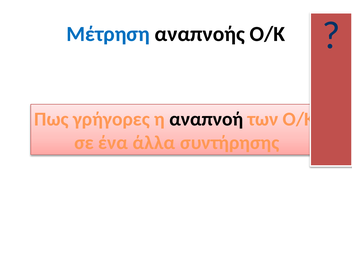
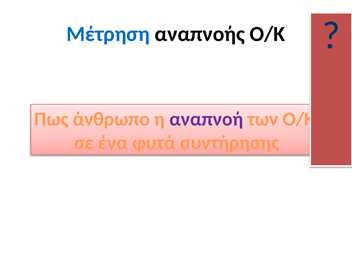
γρήγορες: γρήγορες -> άνθρωπο
αναπνοή colour: black -> purple
άλλα: άλλα -> φυτά
